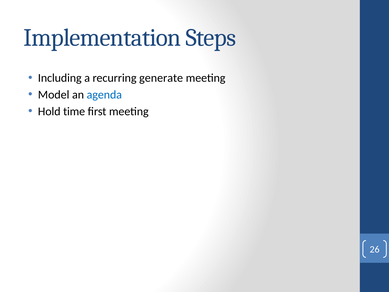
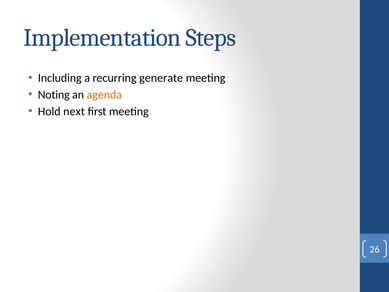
Model: Model -> Noting
agenda colour: blue -> orange
time: time -> next
